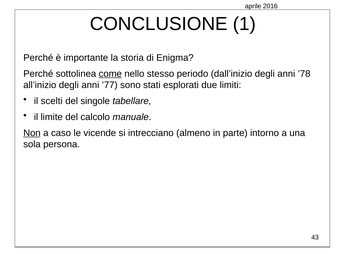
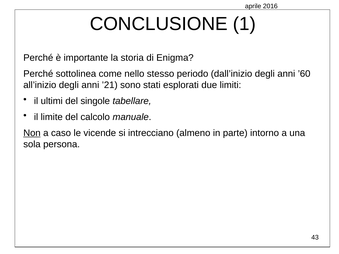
come underline: present -> none
’78: ’78 -> ’60
’77: ’77 -> ’21
scelti: scelti -> ultimi
